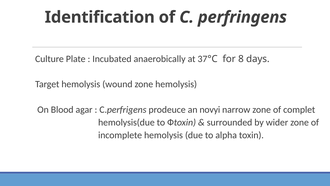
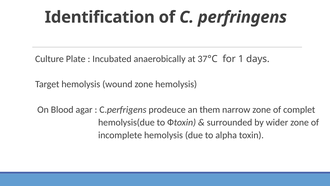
8: 8 -> 1
novyi: novyi -> them
